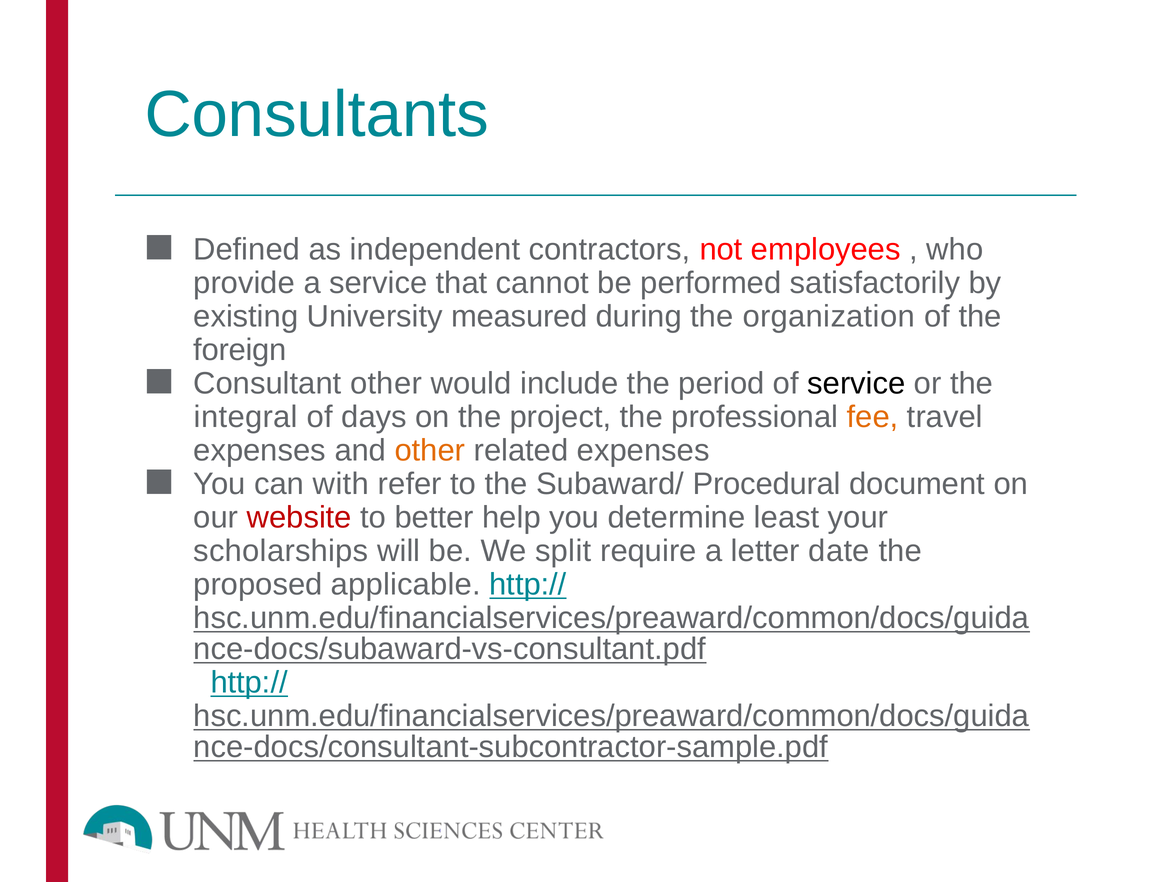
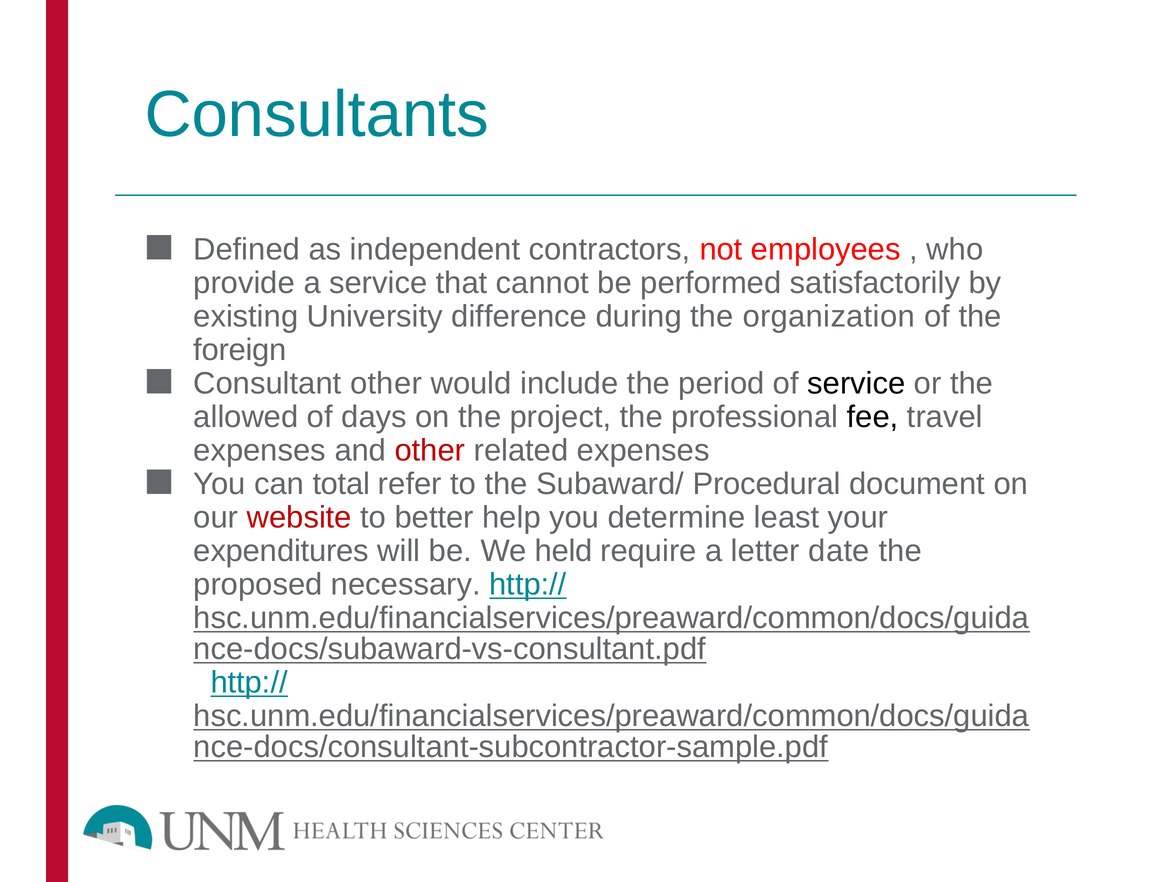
measured: measured -> difference
integral: integral -> allowed
fee colour: orange -> black
other at (430, 450) colour: orange -> red
with: with -> total
scholarships: scholarships -> expenditures
split: split -> held
applicable: applicable -> necessary
